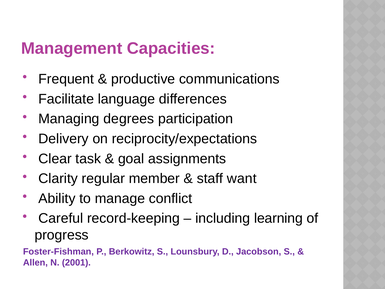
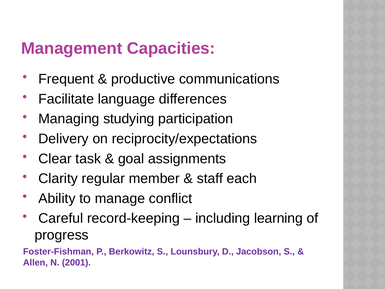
degrees: degrees -> studying
want: want -> each
